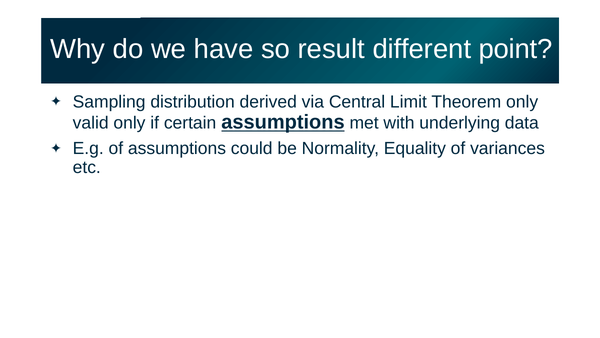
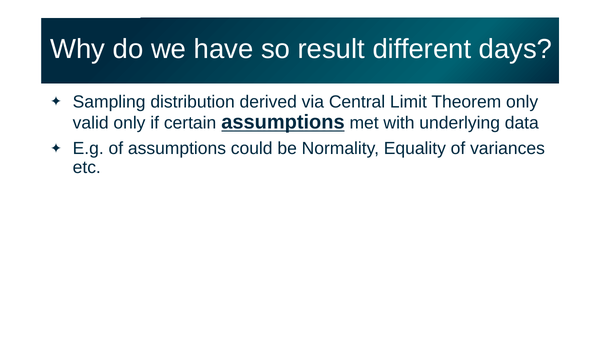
point: point -> days
